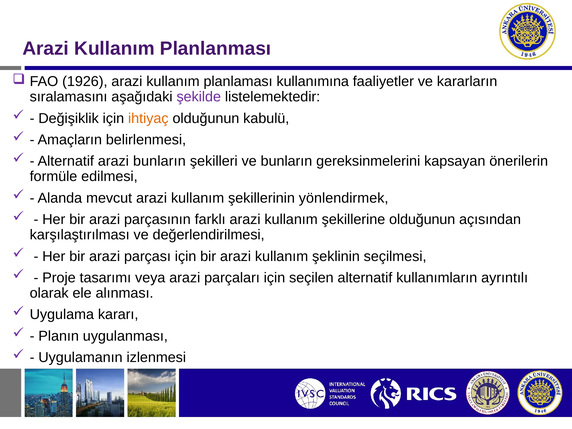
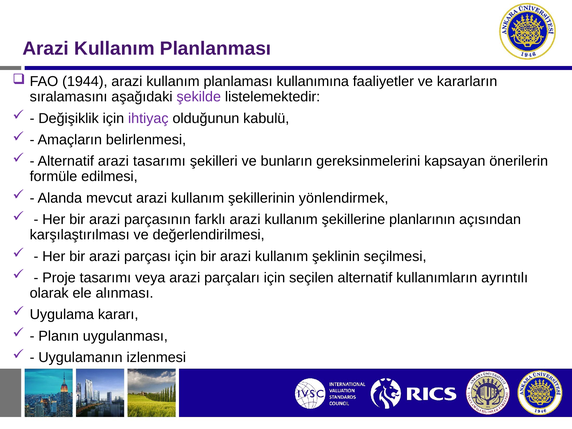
1926: 1926 -> 1944
ihtiyaç colour: orange -> purple
arazi bunların: bunların -> tasarımı
şekillerine olduğunun: olduğunun -> planlarının
